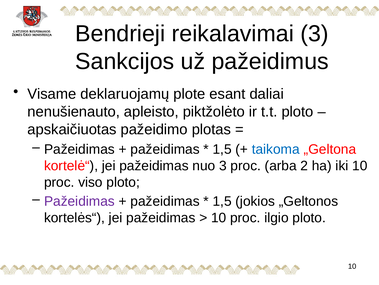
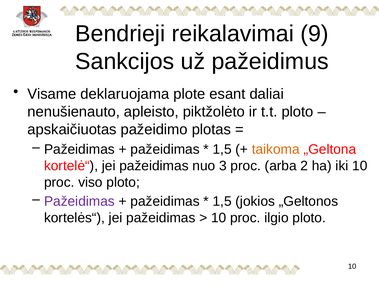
reikalavimai 3: 3 -> 9
deklaruojamų: deklaruojamų -> deklaruojama
taikoma colour: blue -> orange
